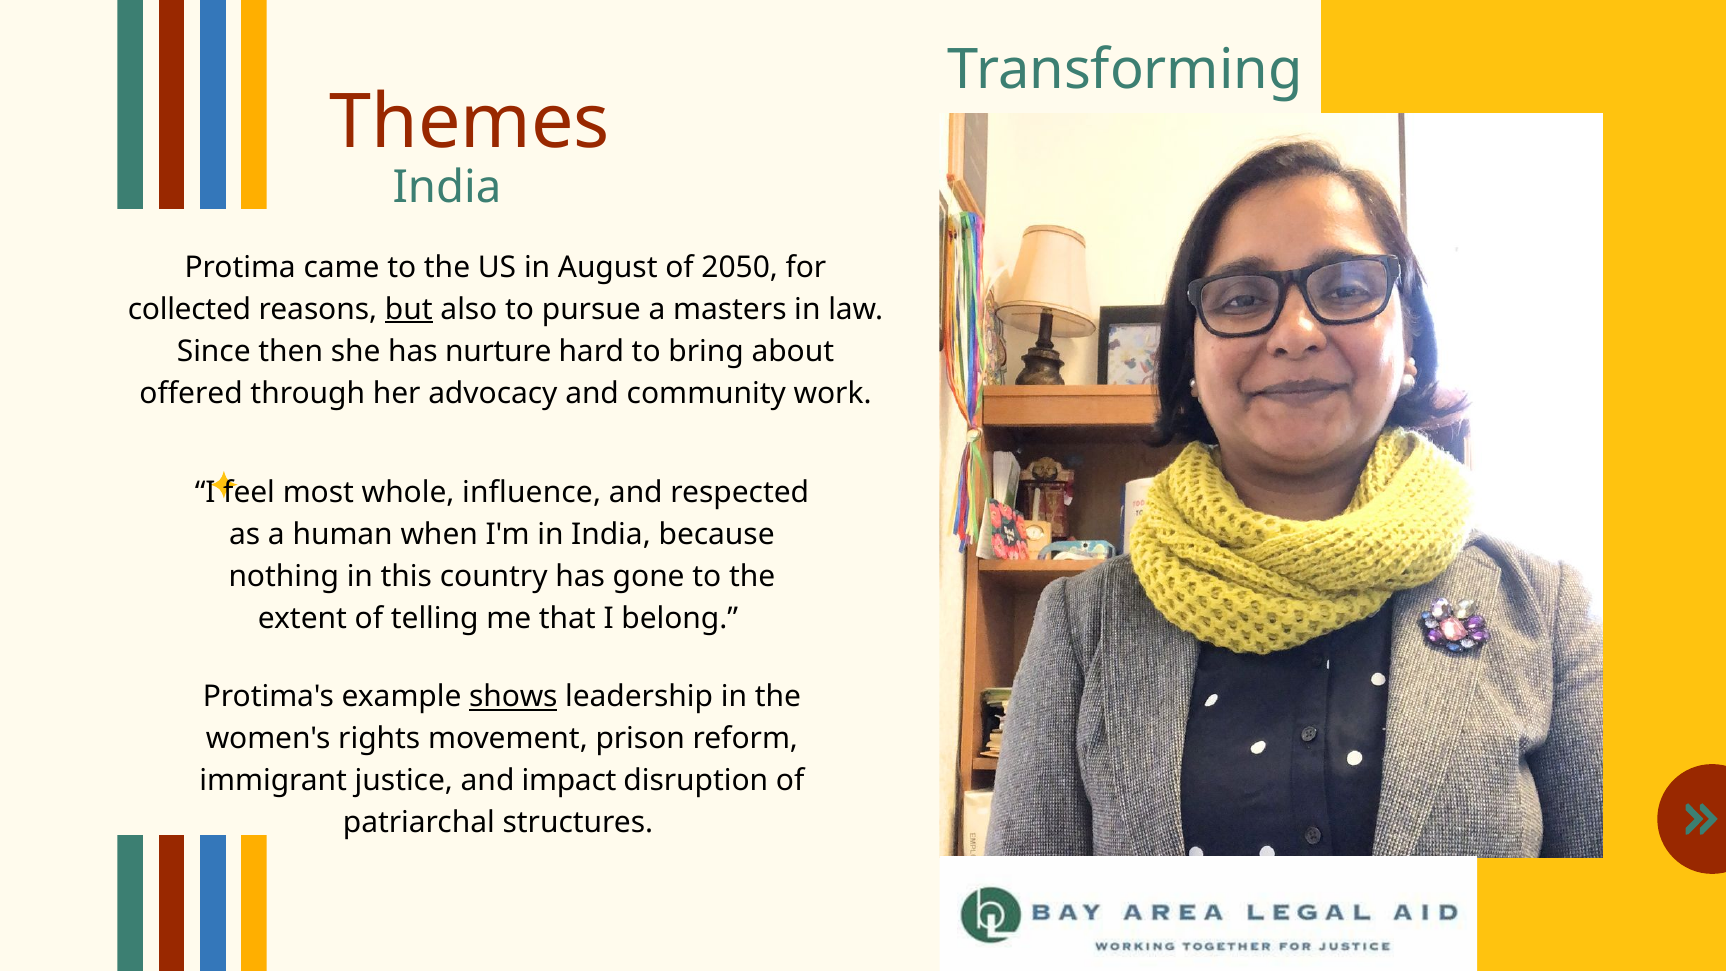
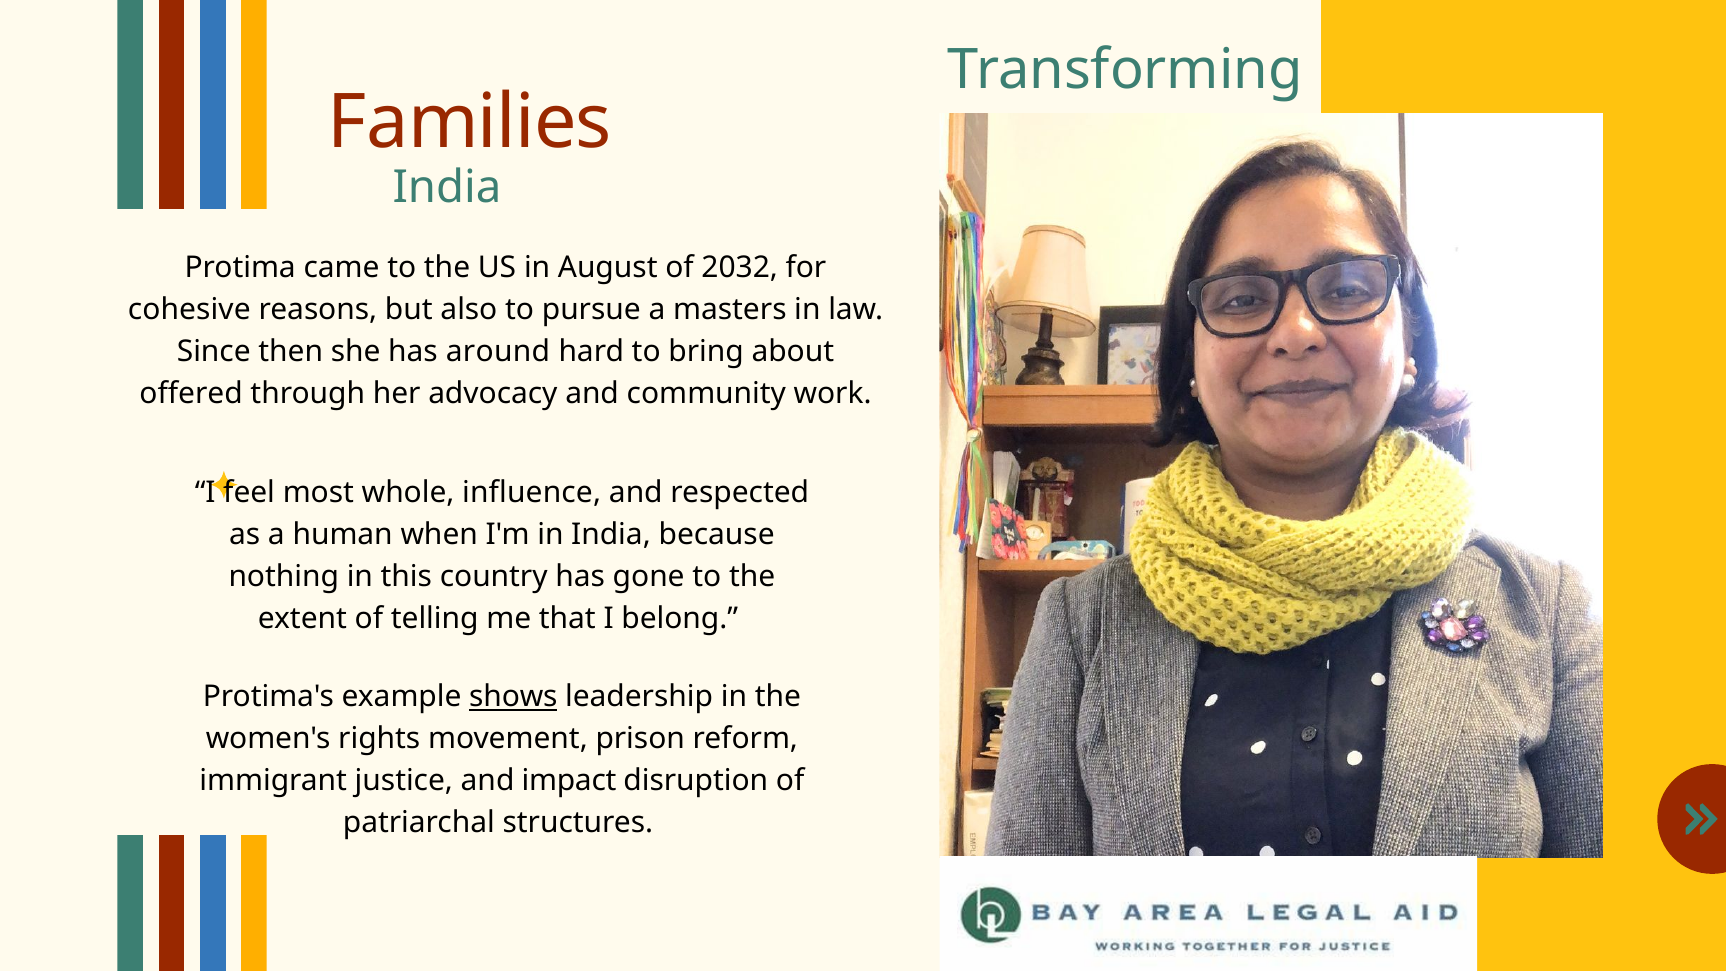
Themes: Themes -> Families
2050: 2050 -> 2032
collected: collected -> cohesive
but underline: present -> none
nurture: nurture -> around
